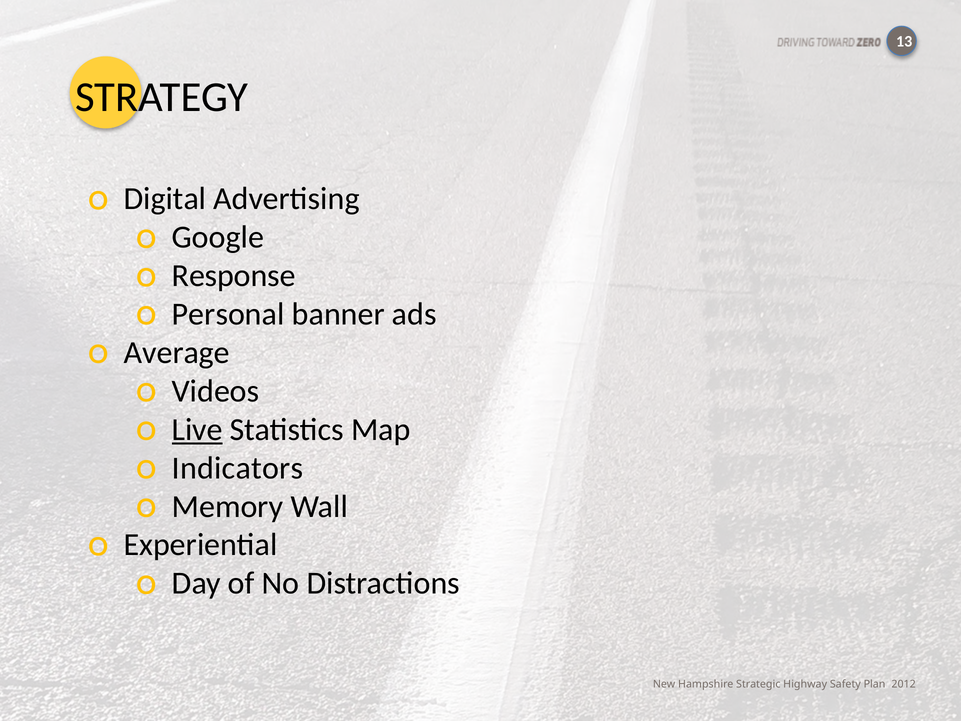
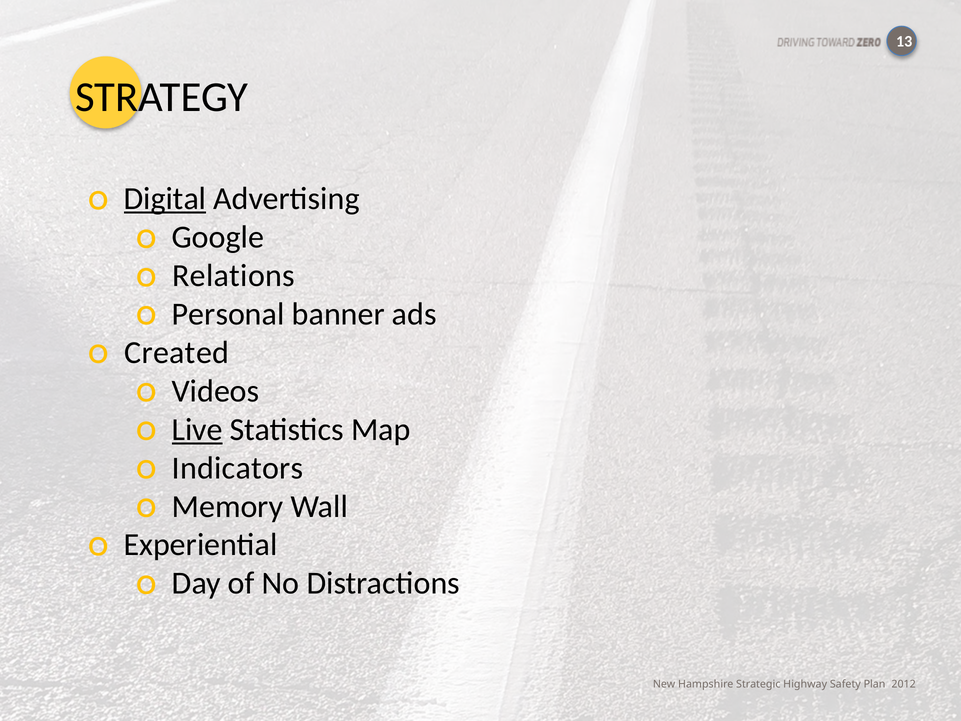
Digital underline: none -> present
Response: Response -> Relations
Average: Average -> Created
